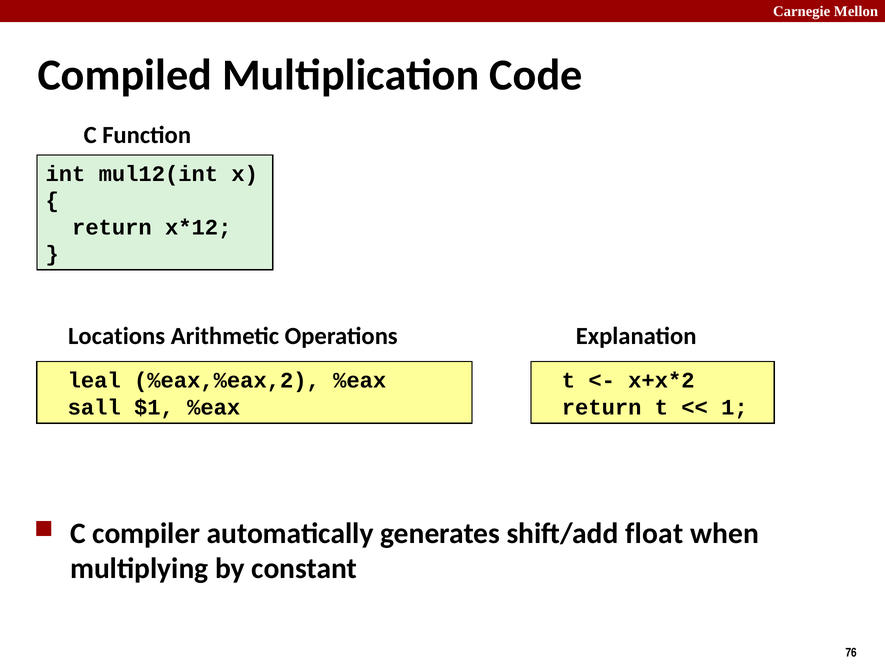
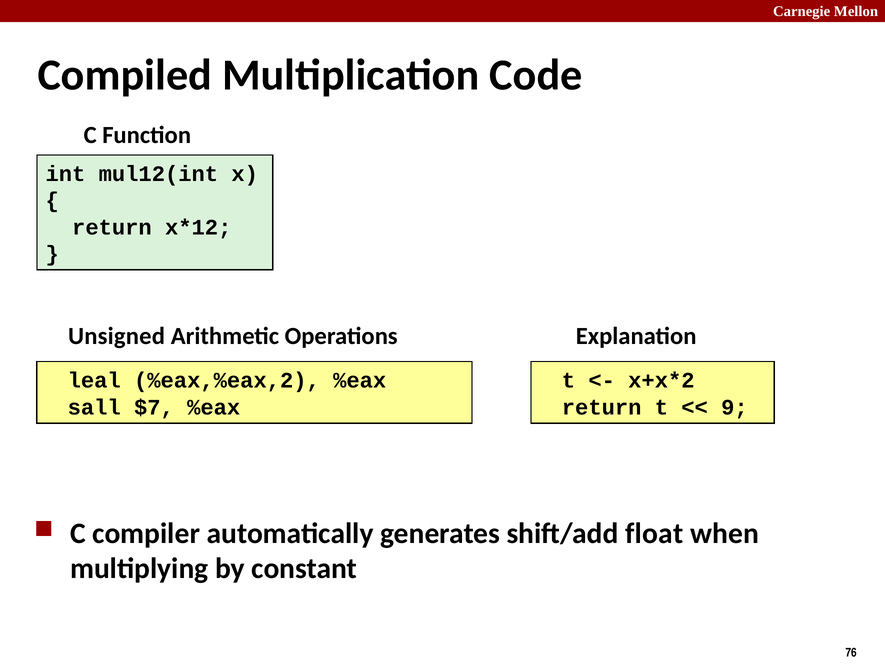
Locations: Locations -> Unsigned
$1: $1 -> $7
1: 1 -> 9
